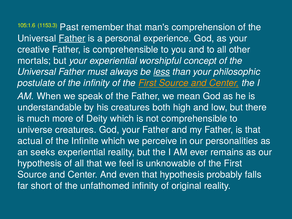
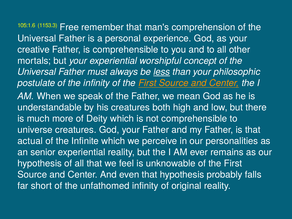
Past: Past -> Free
Father at (72, 38) underline: present -> none
seeks: seeks -> senior
